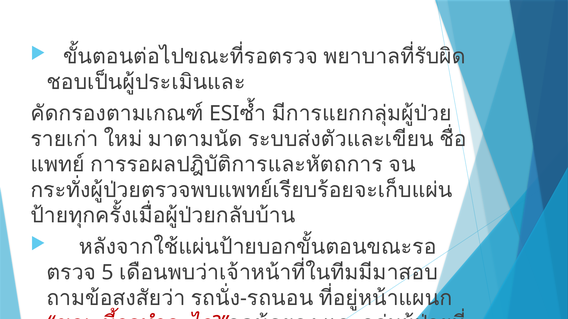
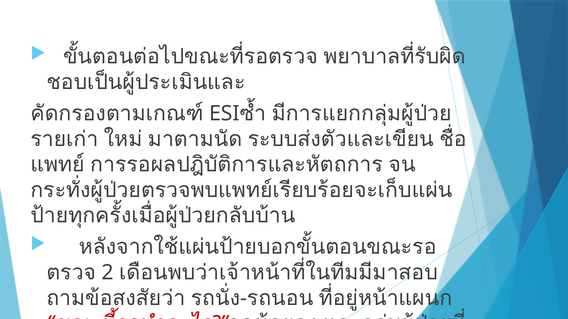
5: 5 -> 2
